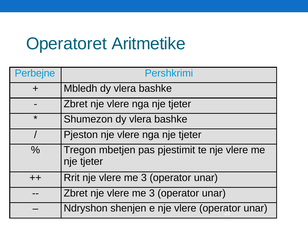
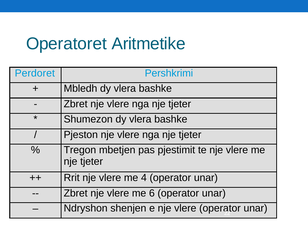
Perbejne: Perbejne -> Perdoret
3 at (144, 178): 3 -> 4
3 at (152, 193): 3 -> 6
